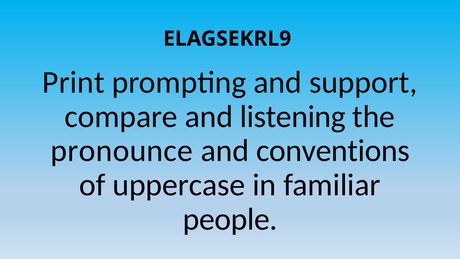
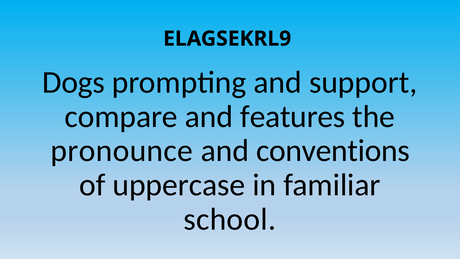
Print: Print -> Dogs
listening: listening -> features
people: people -> school
